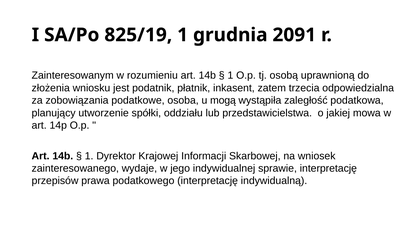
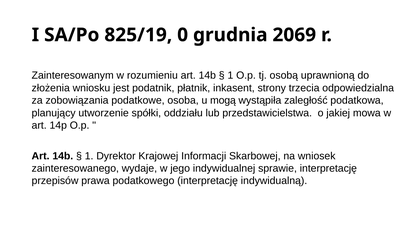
825/19 1: 1 -> 0
2091: 2091 -> 2069
zatem: zatem -> strony
